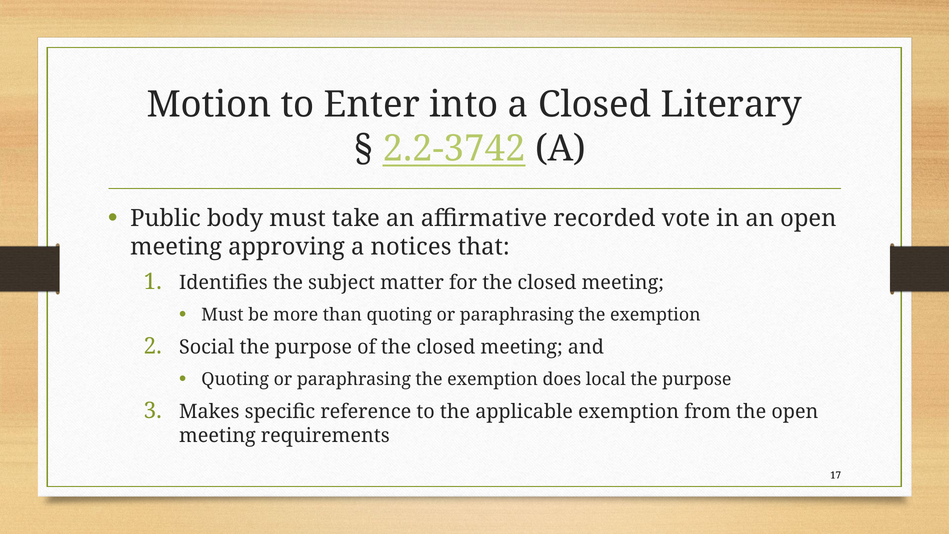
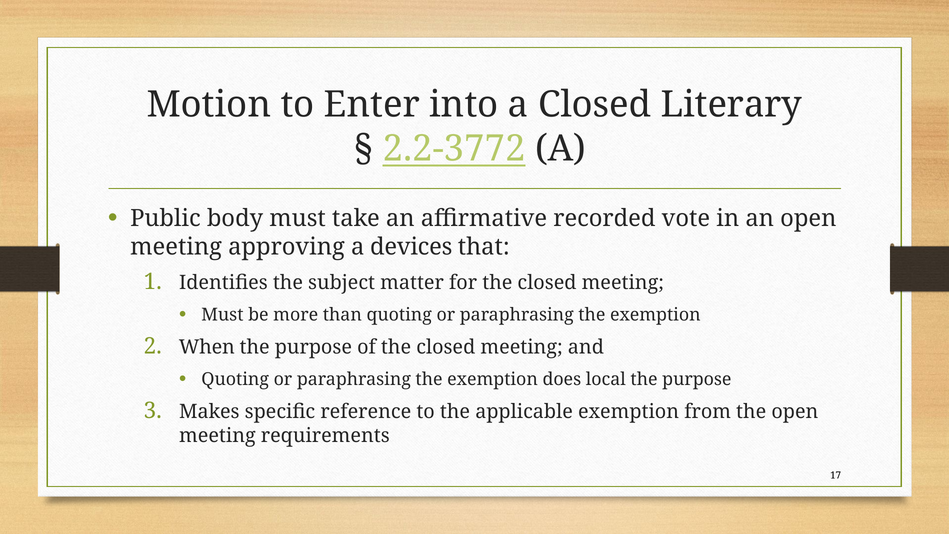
2.2-3742: 2.2-3742 -> 2.2-3772
notices: notices -> devices
Social: Social -> When
